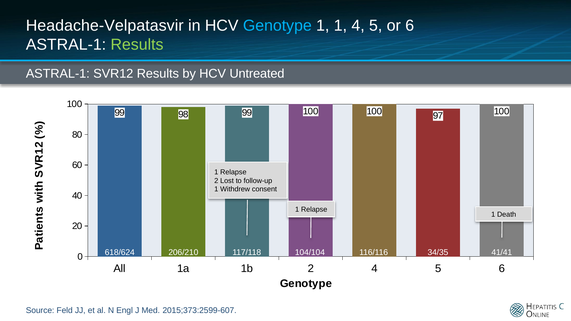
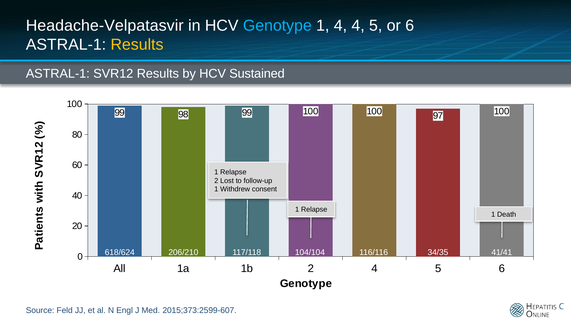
1 1: 1 -> 4
Results at (137, 45) colour: light green -> yellow
Untreated: Untreated -> Sustained
